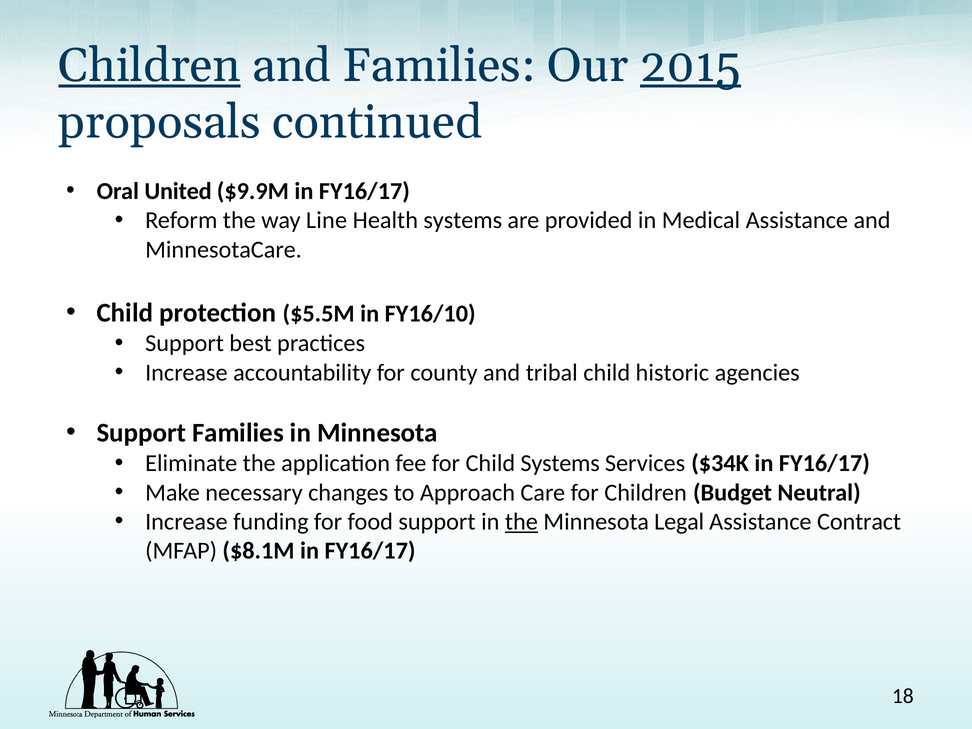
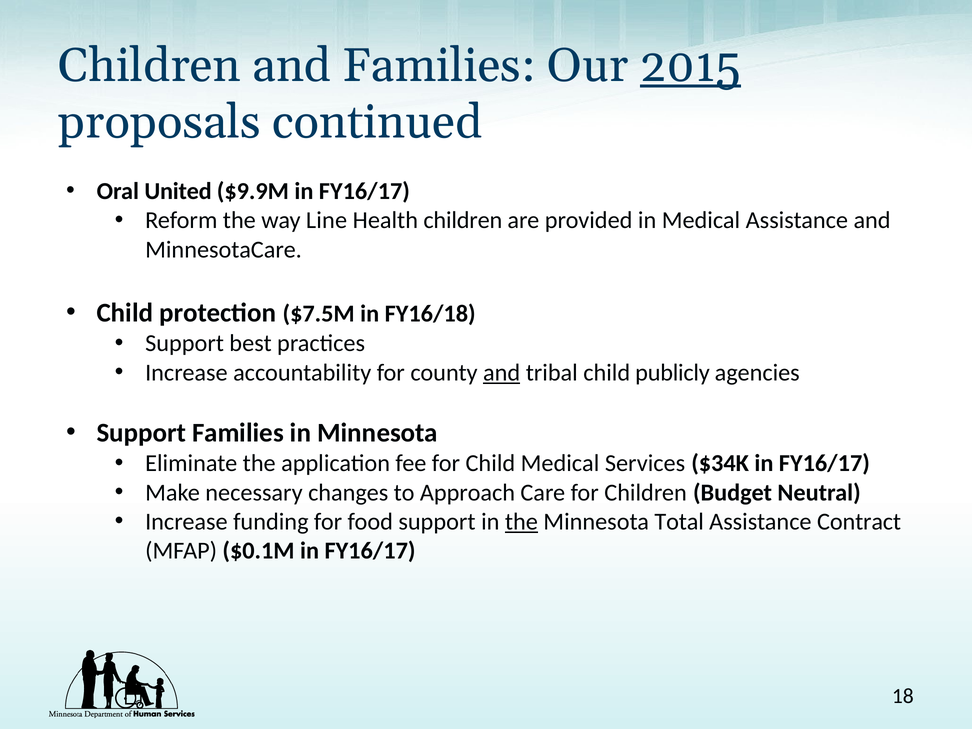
Children at (149, 66) underline: present -> none
Health systems: systems -> children
$5.5M: $5.5M -> $7.5M
FY16/10: FY16/10 -> FY16/18
and at (502, 373) underline: none -> present
historic: historic -> publicly
Child Systems: Systems -> Medical
Legal: Legal -> Total
$8.1M: $8.1M -> $0.1M
